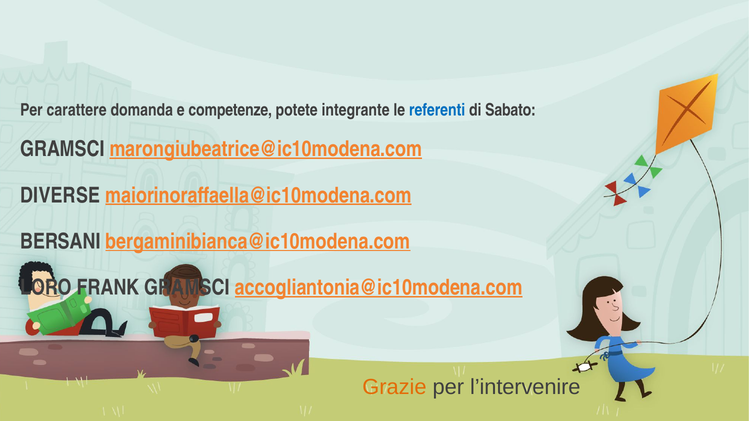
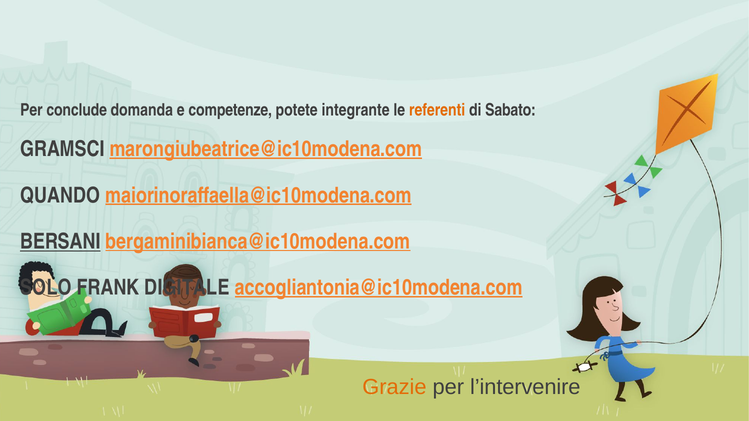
carattere: carattere -> conclude
referenti colour: blue -> orange
DIVERSE: DIVERSE -> QUANDO
BERSANI underline: none -> present
LORO: LORO -> SOLO
FRANK GRAMSCI: GRAMSCI -> DIGITALE
